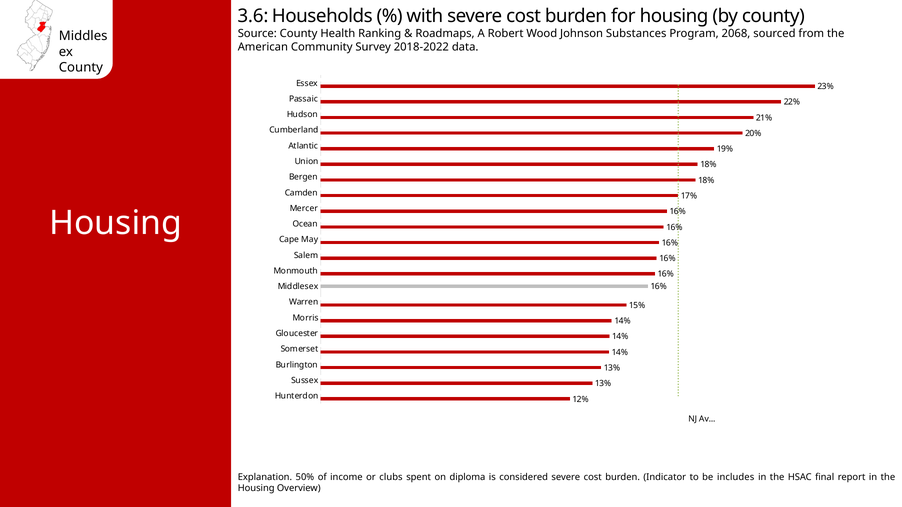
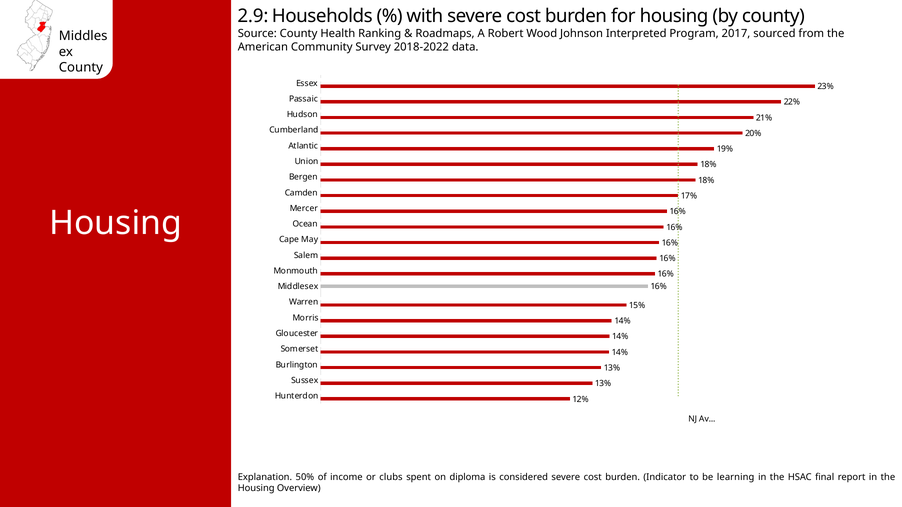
3.6: 3.6 -> 2.9
Substances: Substances -> Interpreted
2068: 2068 -> 2017
includes: includes -> learning
